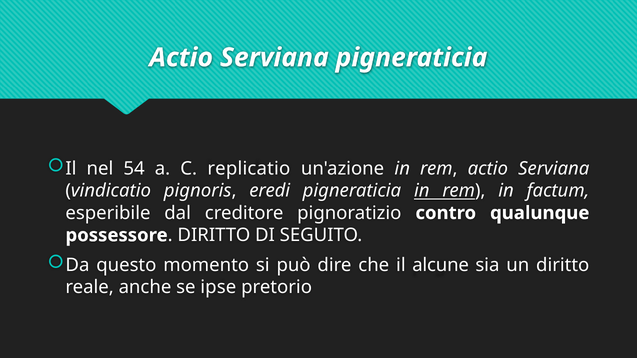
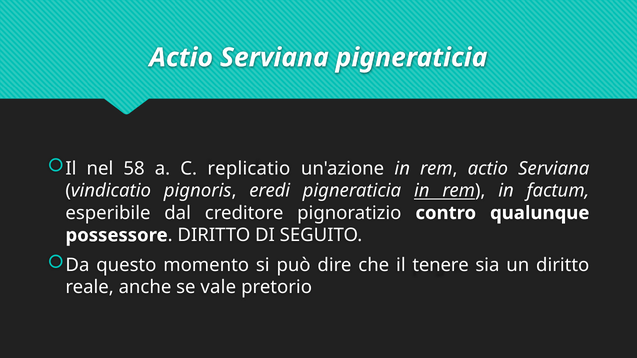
54: 54 -> 58
alcune: alcune -> tenere
ipse: ipse -> vale
